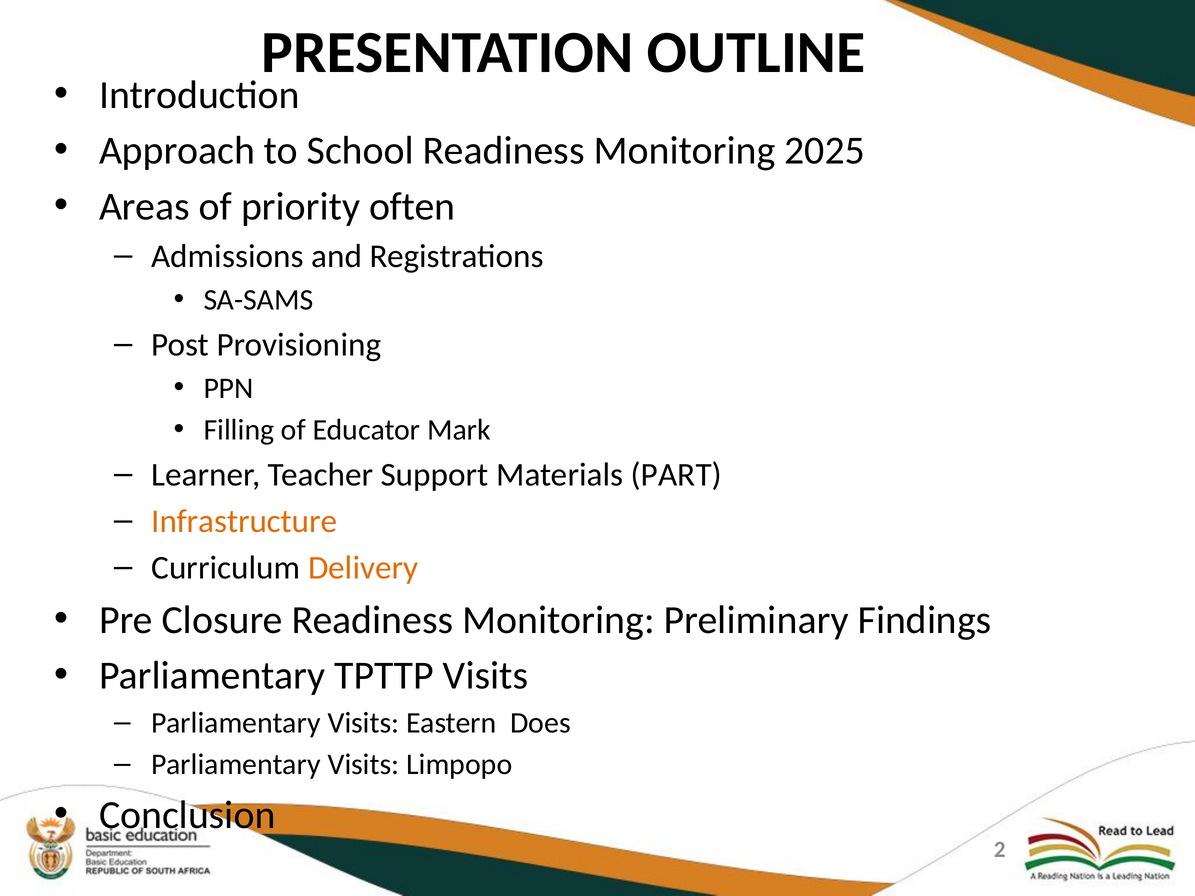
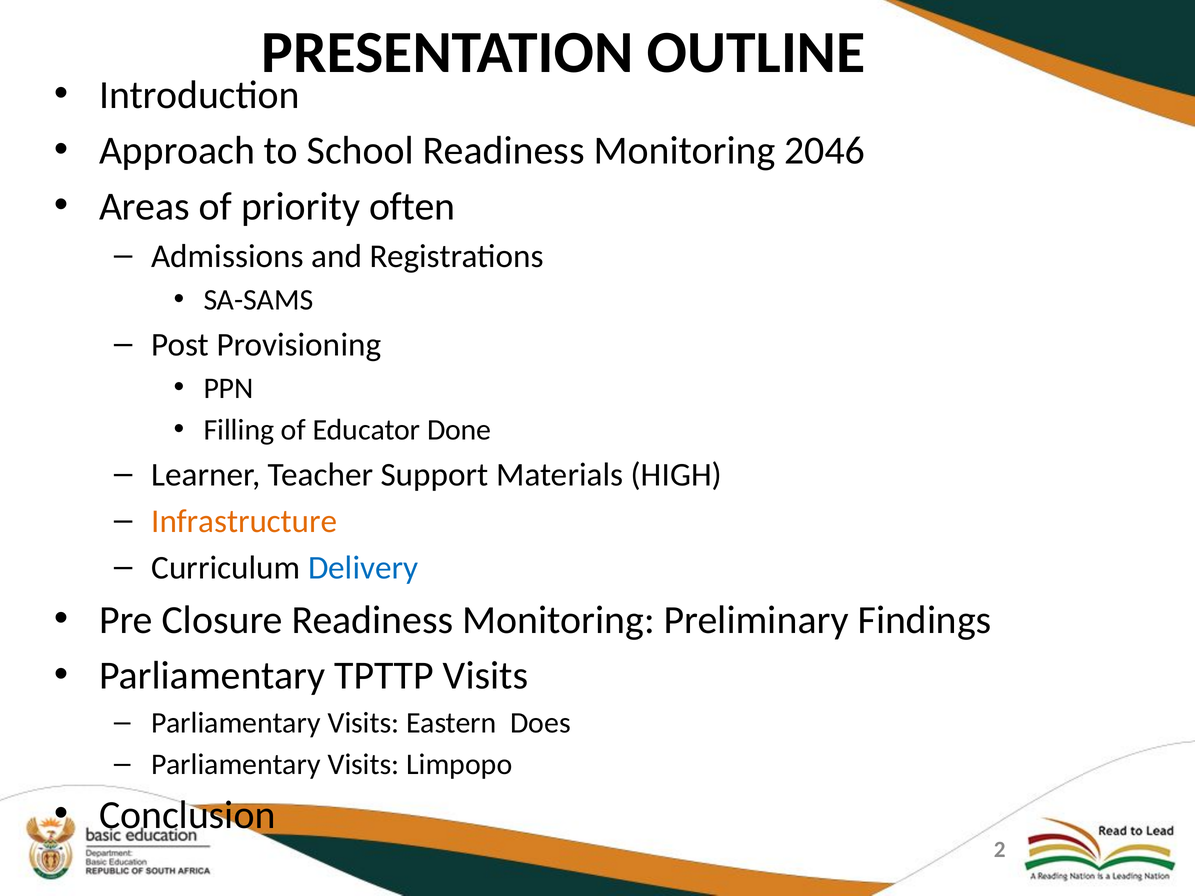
2025: 2025 -> 2046
Mark: Mark -> Done
PART: PART -> HIGH
Delivery colour: orange -> blue
